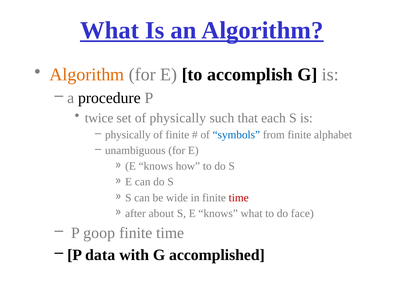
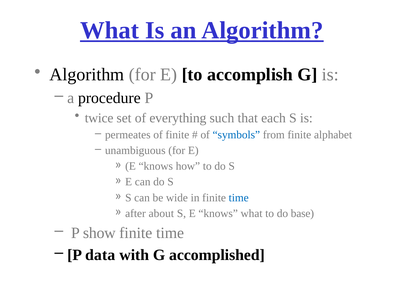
Algorithm at (87, 75) colour: orange -> black
of physically: physically -> everything
physically at (128, 135): physically -> permeates
time at (239, 198) colour: red -> blue
face: face -> base
goop: goop -> show
